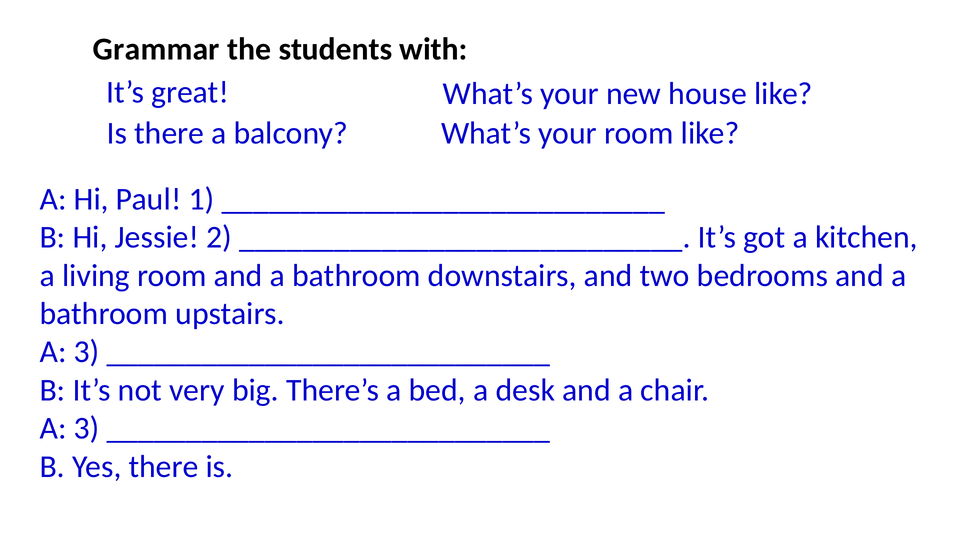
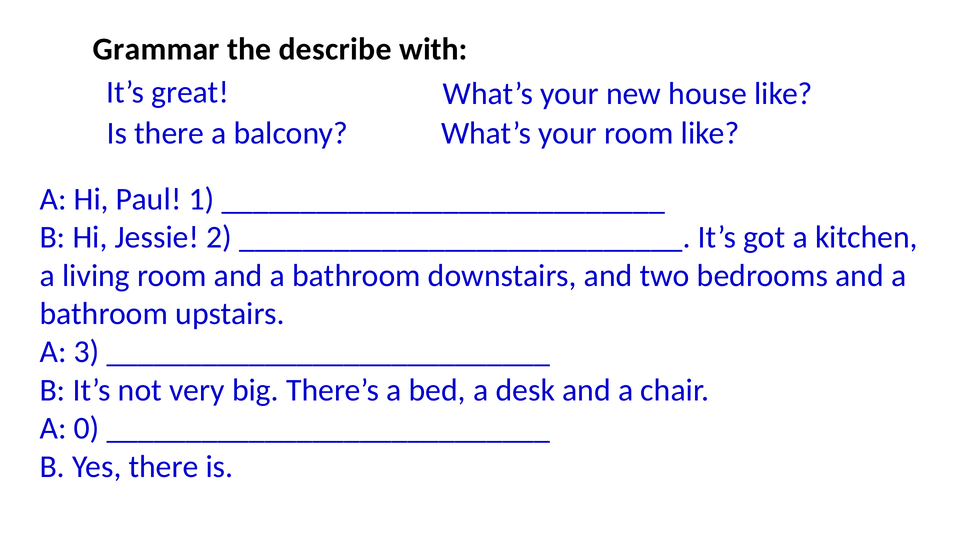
students: students -> describe
3 at (87, 428): 3 -> 0
